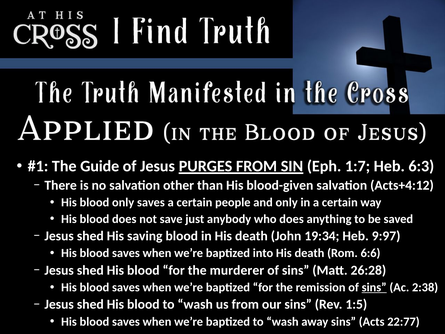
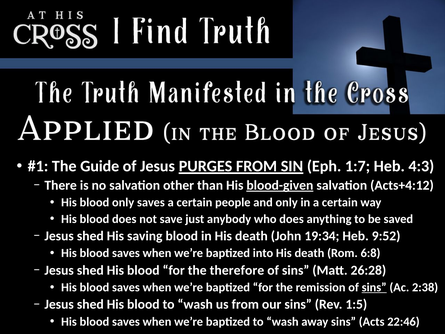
6:3: 6:3 -> 4:3
blood-given underline: none -> present
9:97: 9:97 -> 9:52
6:6: 6:6 -> 6:8
murderer: murderer -> therefore
22:77: 22:77 -> 22:46
